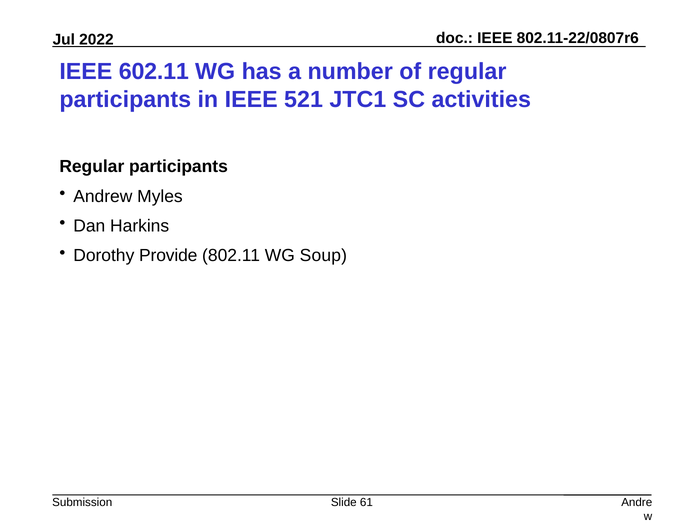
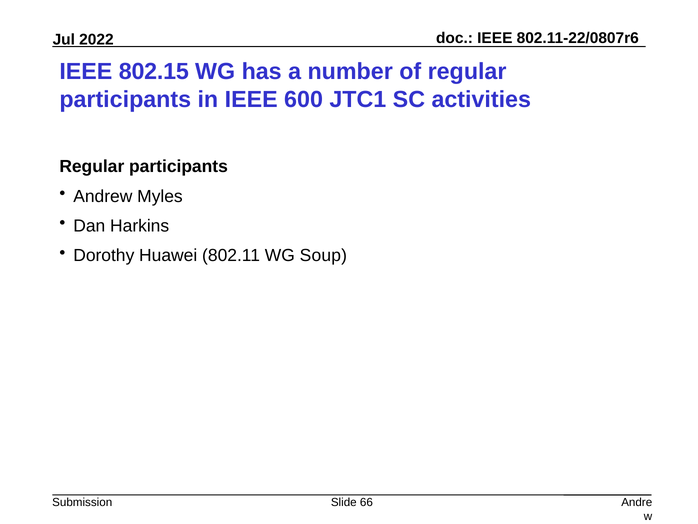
602.11: 602.11 -> 802.15
521: 521 -> 600
Provide: Provide -> Huawei
61: 61 -> 66
